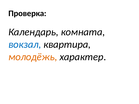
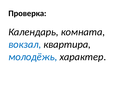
молодёжь colour: orange -> blue
